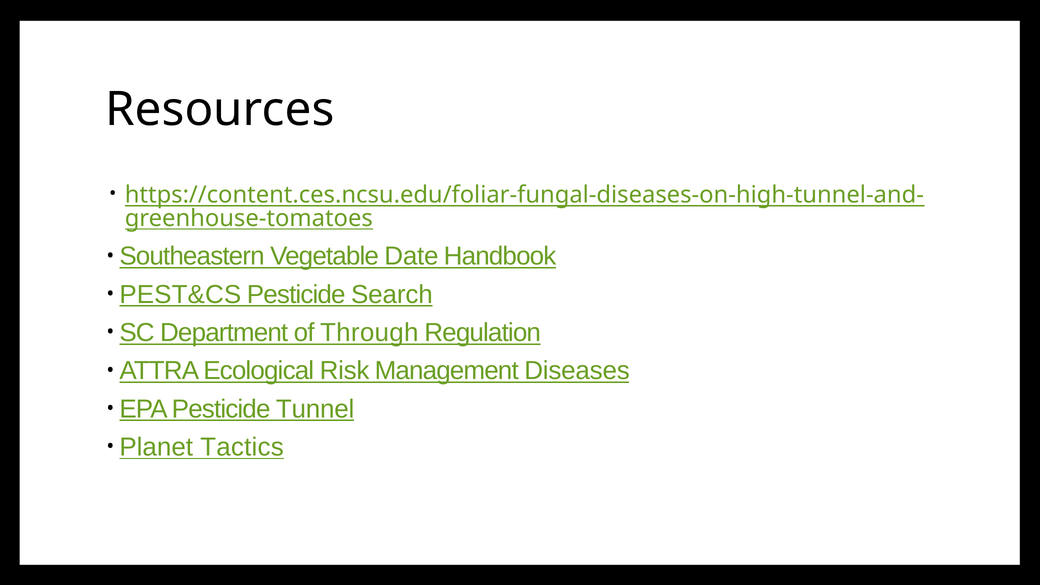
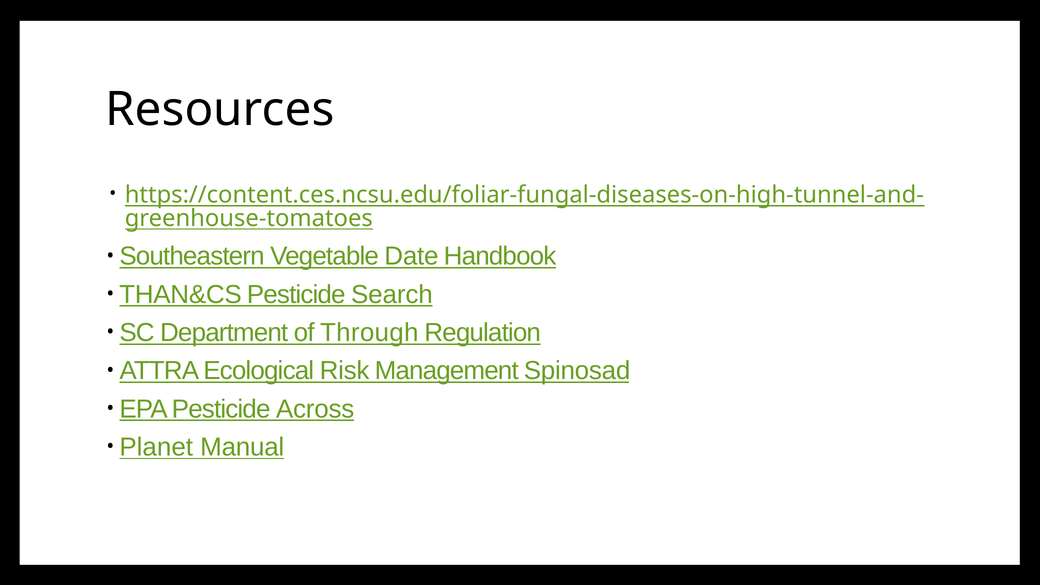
PEST&CS: PEST&CS -> THAN&CS
Diseases: Diseases -> Spinosad
Tunnel: Tunnel -> Across
Tactics: Tactics -> Manual
